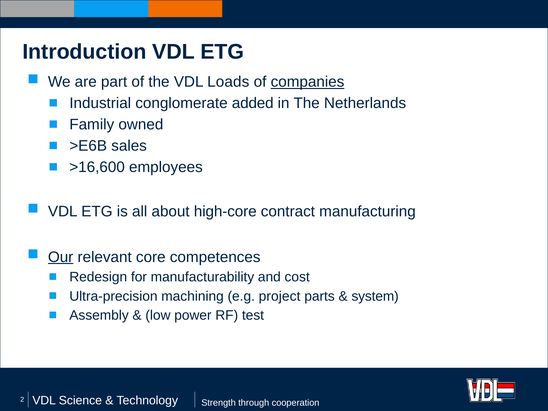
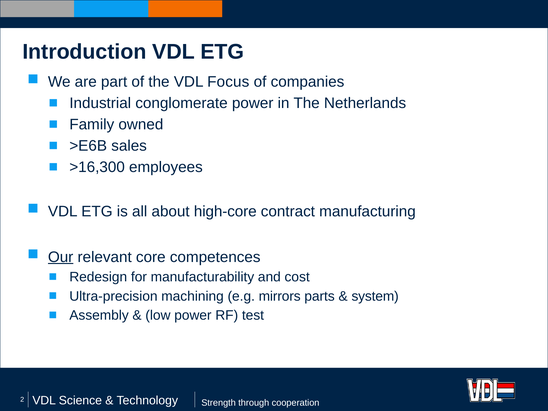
Loads: Loads -> Focus
companies underline: present -> none
conglomerate added: added -> power
>16,600: >16,600 -> >16,300
project: project -> mirrors
